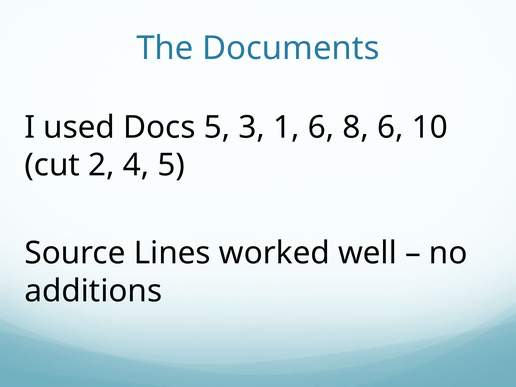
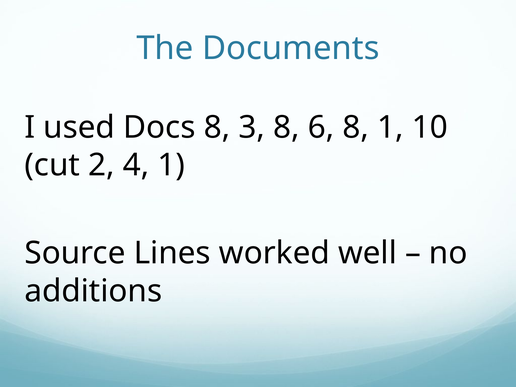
Docs 5: 5 -> 8
3 1: 1 -> 8
8 6: 6 -> 1
4 5: 5 -> 1
